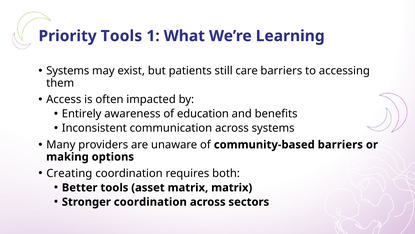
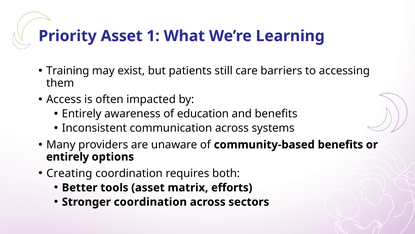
Priority Tools: Tools -> Asset
Systems at (68, 71): Systems -> Training
community-based barriers: barriers -> benefits
making at (67, 156): making -> entirely
matrix matrix: matrix -> efforts
